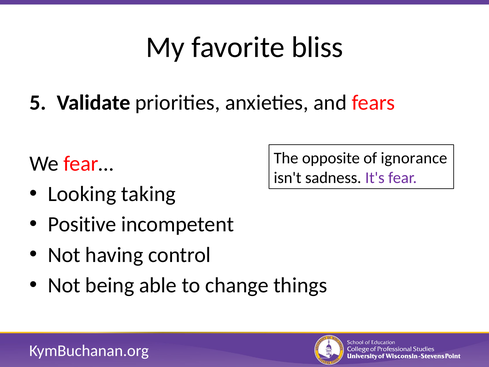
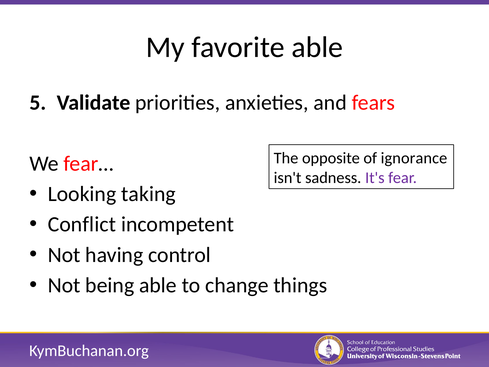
favorite bliss: bliss -> able
Positive: Positive -> Conflict
